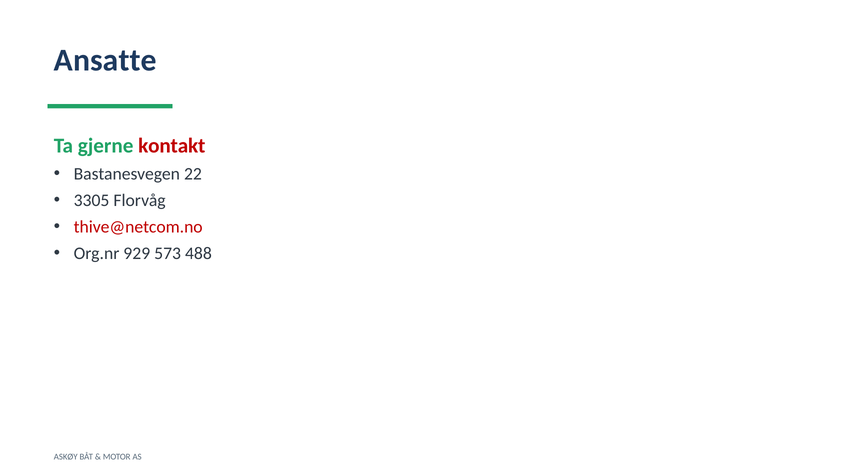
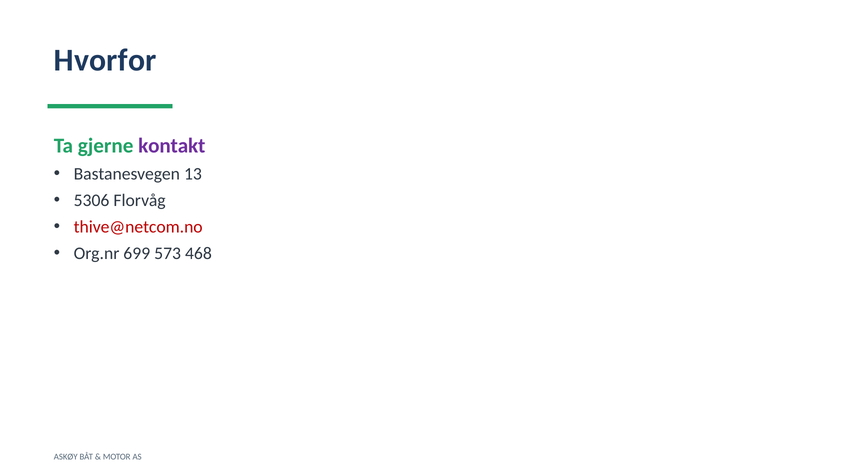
Ansatte: Ansatte -> Hvorfor
kontakt colour: red -> purple
22: 22 -> 13
3305: 3305 -> 5306
929: 929 -> 699
488: 488 -> 468
